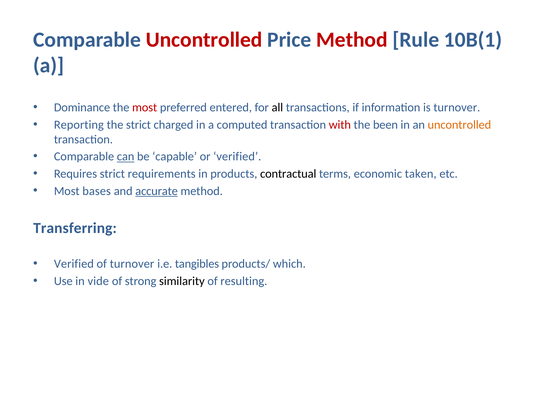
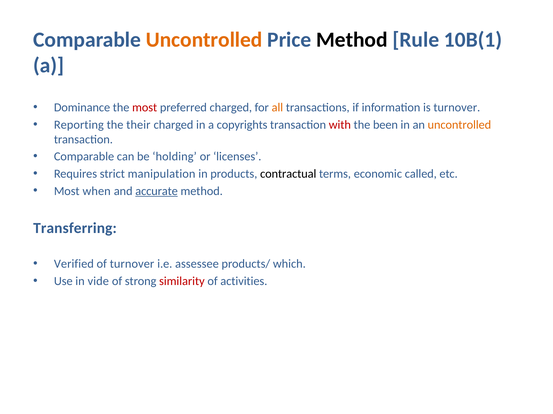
Uncontrolled at (204, 40) colour: red -> orange
Method at (352, 40) colour: red -> black
preferred entered: entered -> charged
all colour: black -> orange
the strict: strict -> their
computed: computed -> copyrights
can underline: present -> none
capable: capable -> holding
or verified: verified -> licenses
requirements: requirements -> manipulation
taken: taken -> called
bases: bases -> when
tangibles: tangibles -> assessee
similarity colour: black -> red
resulting: resulting -> activities
